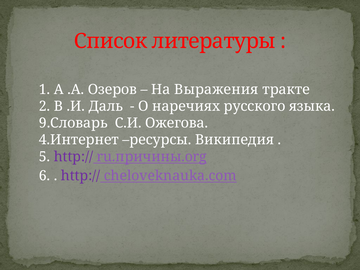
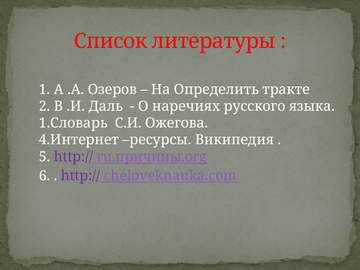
Выражения: Выражения -> Определить
9.Словарь: 9.Словарь -> 1.Словарь
